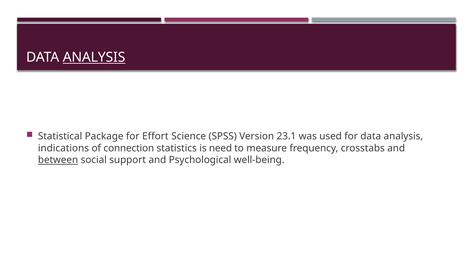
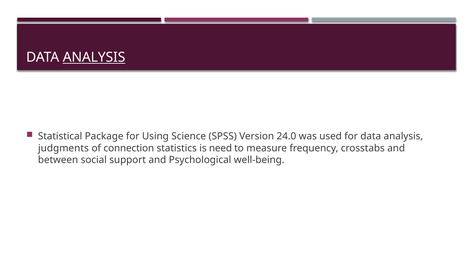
Effort: Effort -> Using
23.1: 23.1 -> 24.0
indications: indications -> judgments
between underline: present -> none
